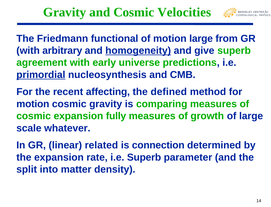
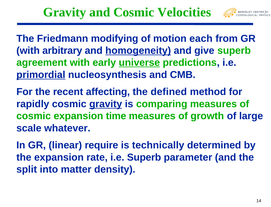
functional: functional -> modifying
motion large: large -> each
universe underline: none -> present
motion at (33, 104): motion -> rapidly
gravity at (106, 104) underline: none -> present
fully: fully -> time
related: related -> require
connection: connection -> technically
